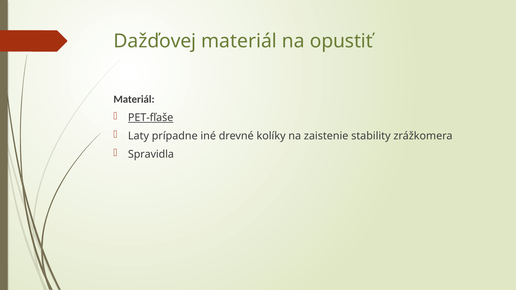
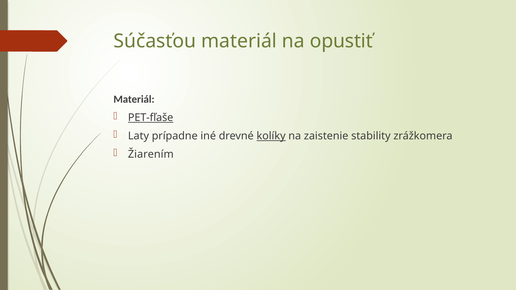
Dažďovej: Dažďovej -> Súčasťou
kolíky underline: none -> present
Spravidla: Spravidla -> Žiarením
